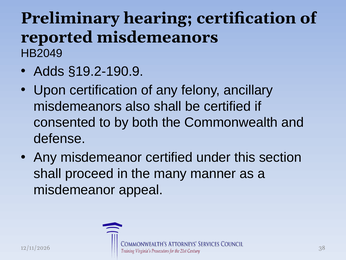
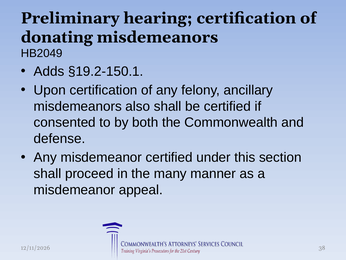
reported: reported -> donating
§19.2-190.9: §19.2-190.9 -> §19.2-150.1
